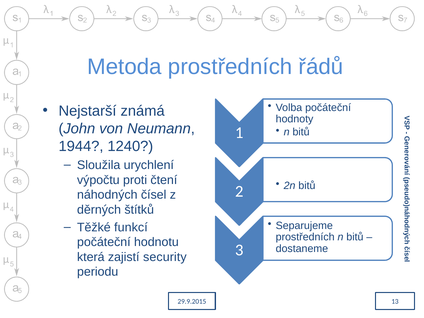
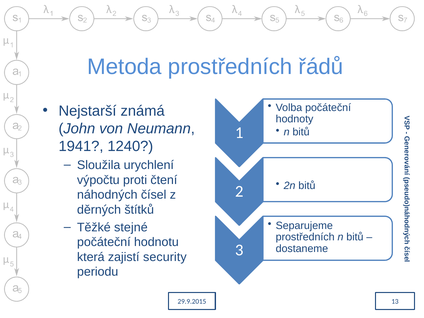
1944: 1944 -> 1941
funkcí: funkcí -> stejné
